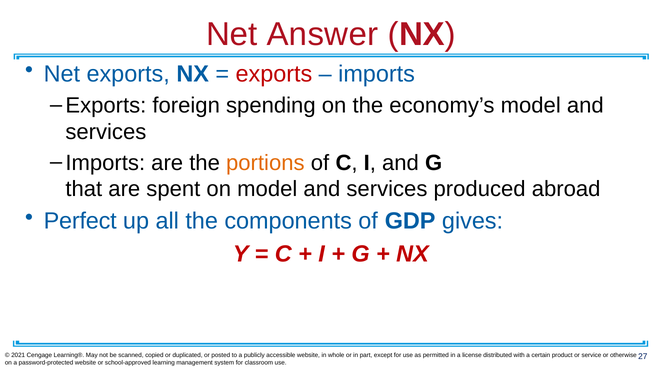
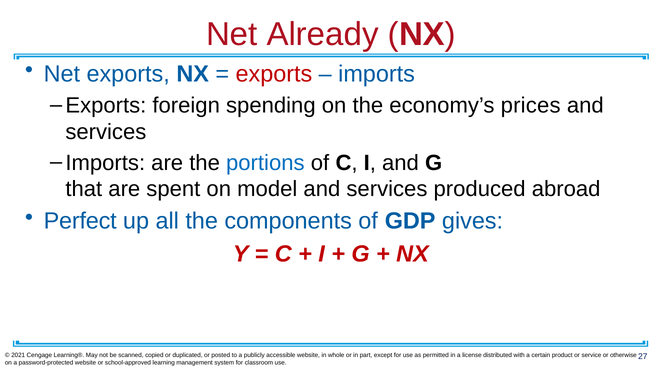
Answer: Answer -> Already
economy’s model: model -> prices
portions colour: orange -> blue
